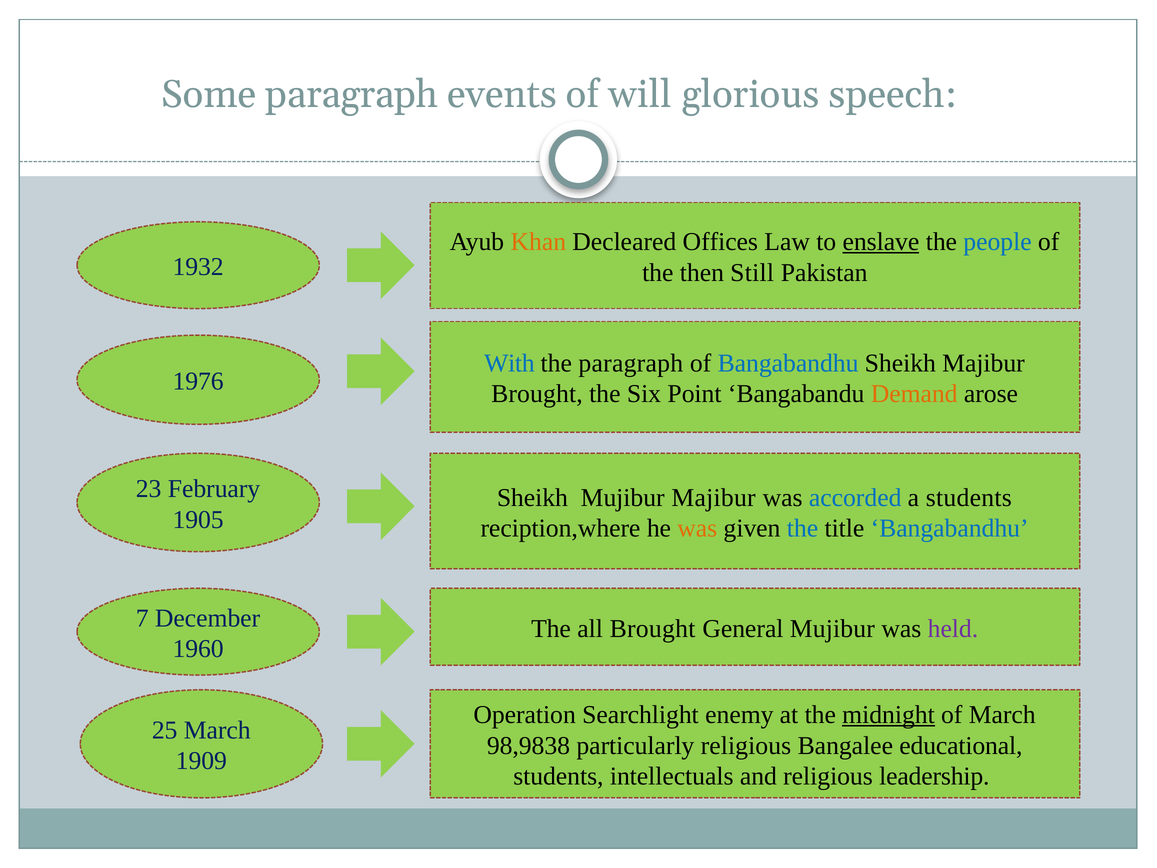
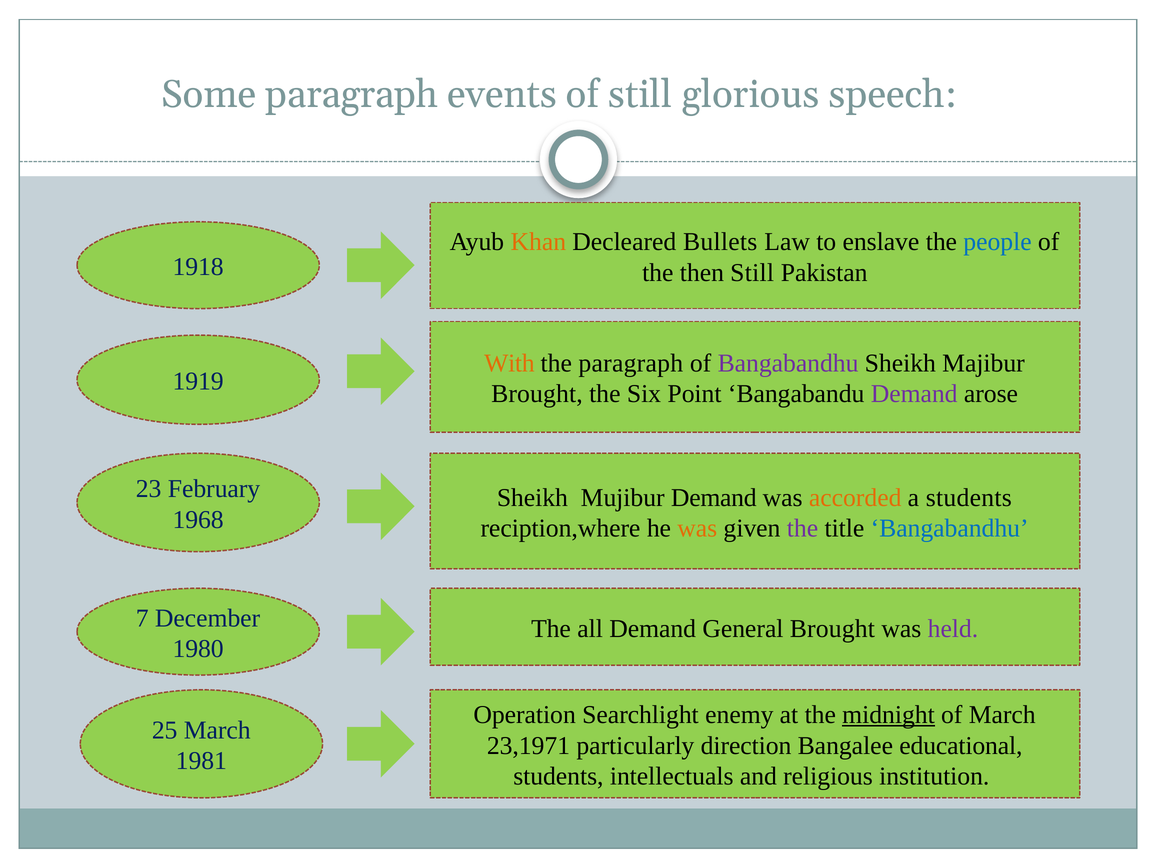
of will: will -> still
Offices: Offices -> Bullets
enslave underline: present -> none
1932: 1932 -> 1918
With colour: blue -> orange
Bangabandhu at (788, 363) colour: blue -> purple
1976: 1976 -> 1919
Demand at (914, 394) colour: orange -> purple
Mujibur Majibur: Majibur -> Demand
accorded colour: blue -> orange
1905: 1905 -> 1968
the at (802, 528) colour: blue -> purple
all Brought: Brought -> Demand
General Mujibur: Mujibur -> Brought
1960: 1960 -> 1980
98,9838: 98,9838 -> 23,1971
particularly religious: religious -> direction
1909: 1909 -> 1981
leadership: leadership -> institution
